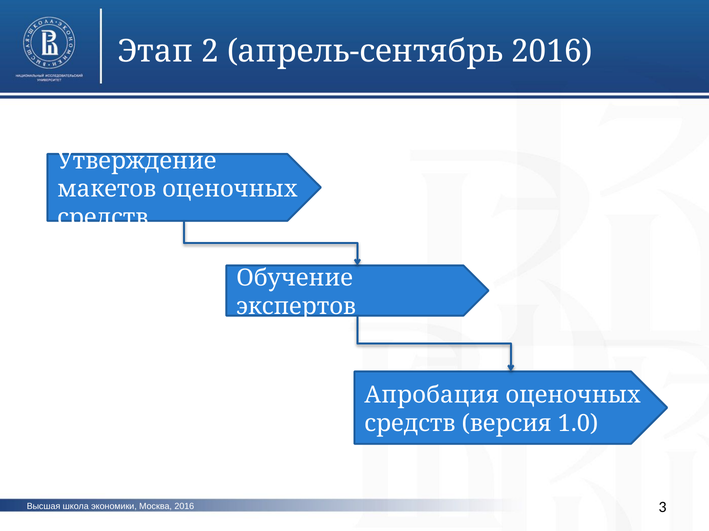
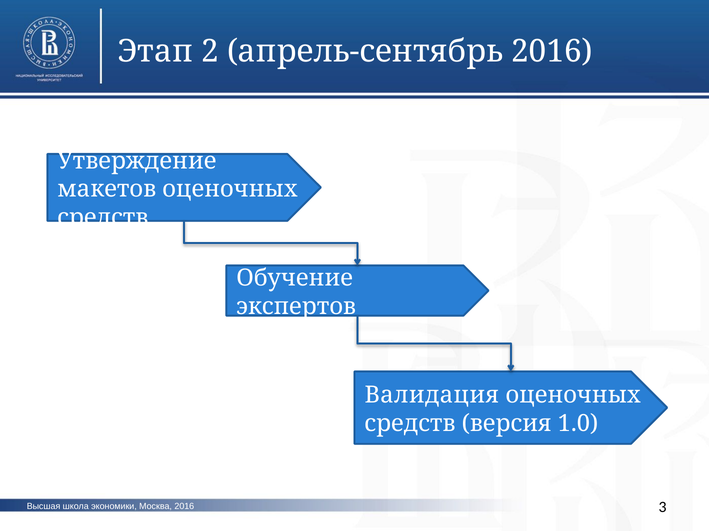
Апробация: Апробация -> Валидация
